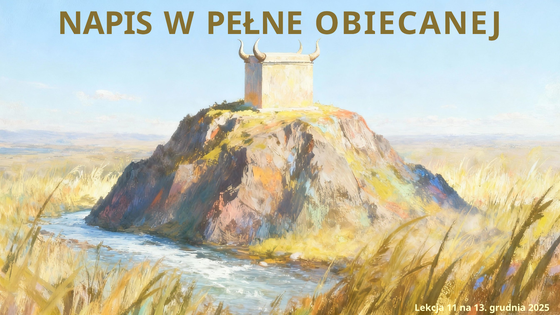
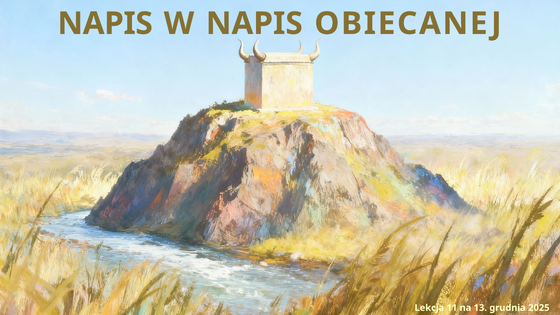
W PEŁNE: PEŁNE -> NAPIS
